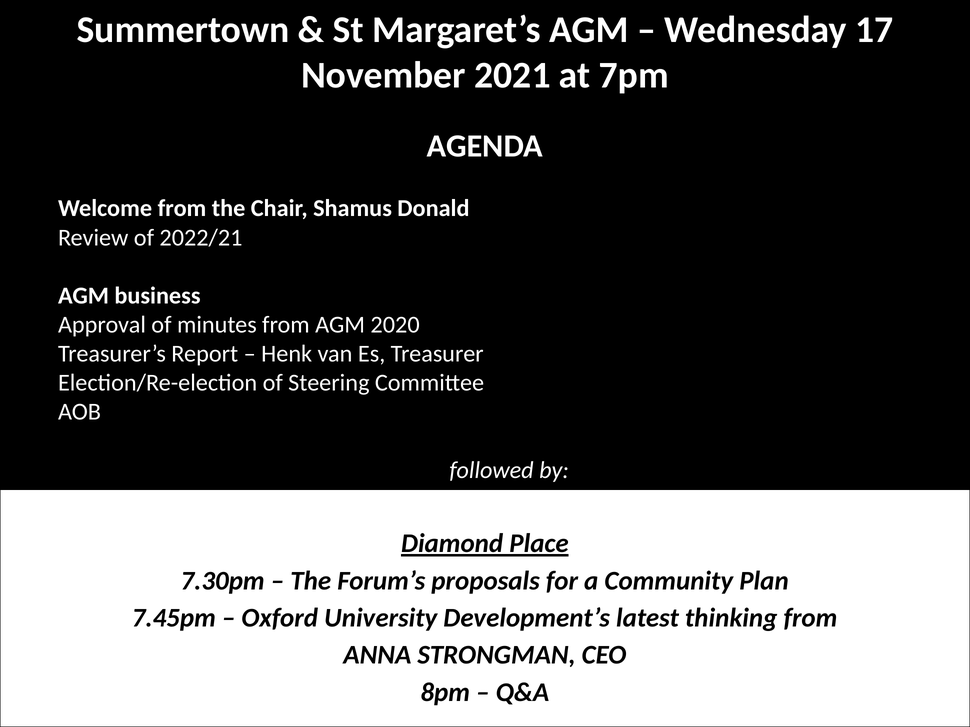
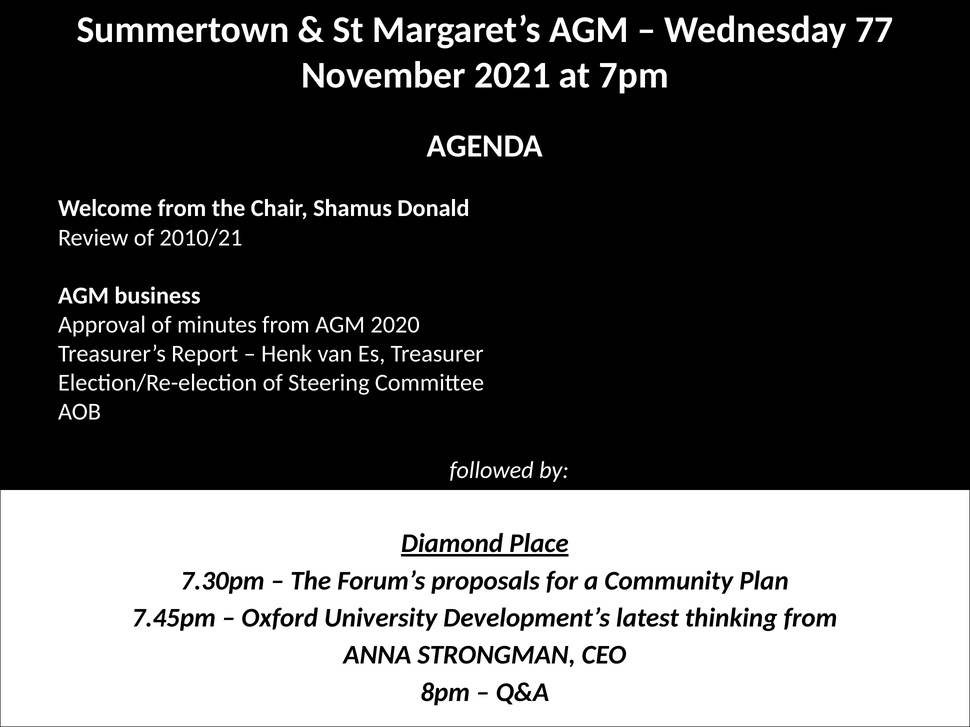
17: 17 -> 77
2022/21: 2022/21 -> 2010/21
